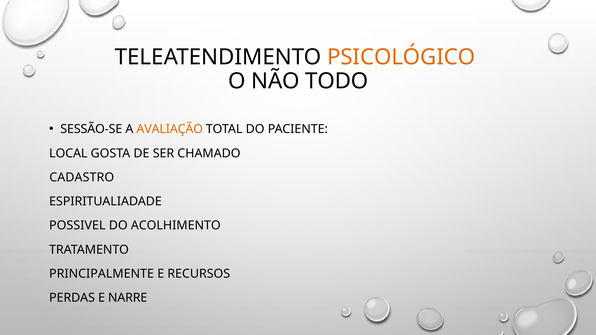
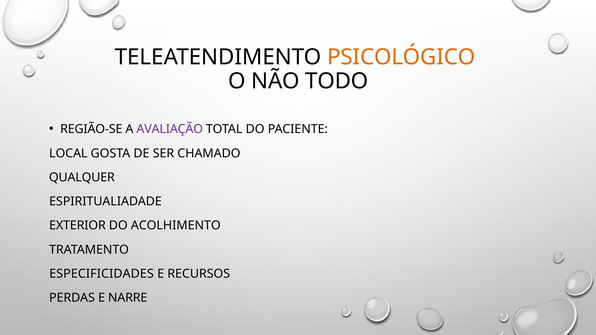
SESSÃO-SE: SESSÃO-SE -> REGIÃO-SE
AVALIAÇÃO colour: orange -> purple
CADASTRO: CADASTRO -> QUALQUER
POSSIVEL: POSSIVEL -> EXTERIOR
PRINCIPALMENTE: PRINCIPALMENTE -> ESPECIFICIDADES
